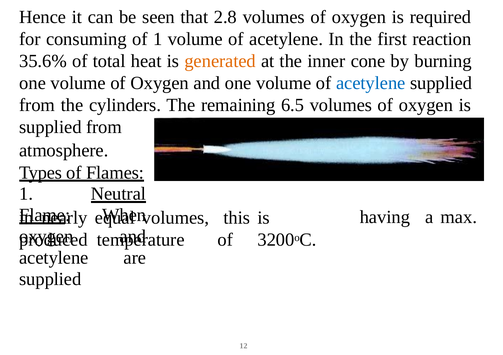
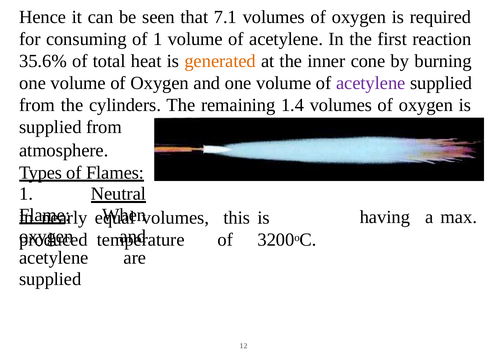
2.8: 2.8 -> 7.1
acetylene at (371, 83) colour: blue -> purple
6.5: 6.5 -> 1.4
